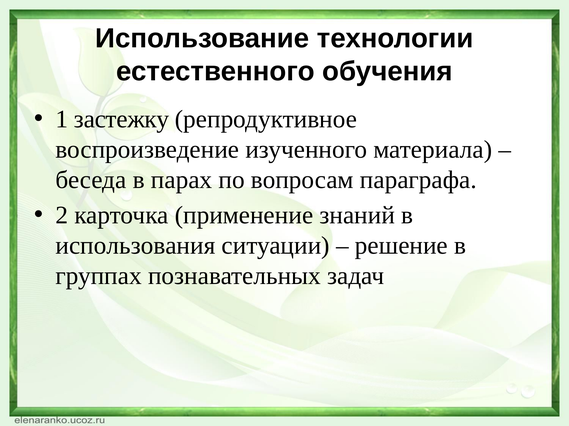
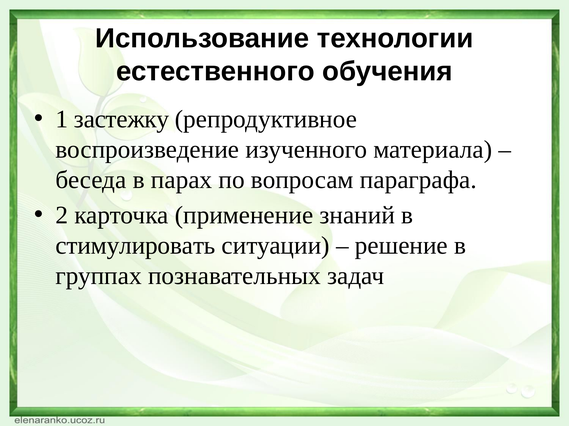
использования: использования -> стимулировать
